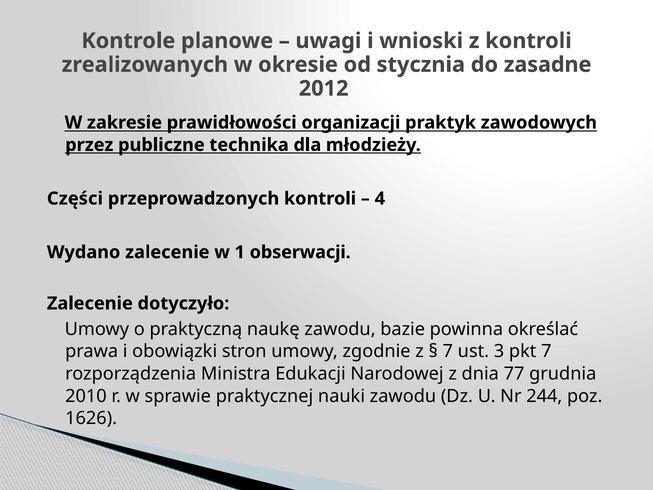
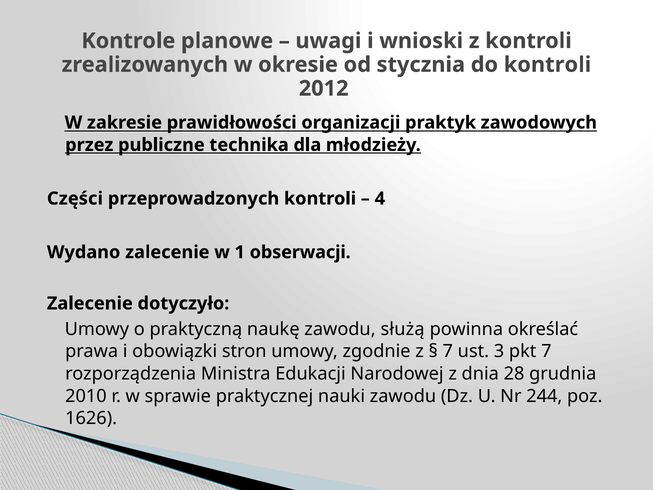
do zasadne: zasadne -> kontroli
bazie: bazie -> służą
77: 77 -> 28
